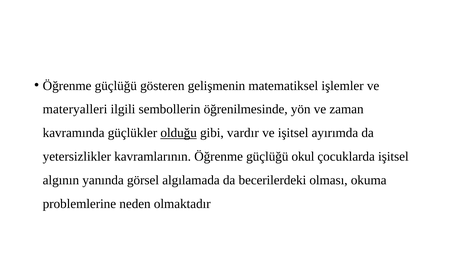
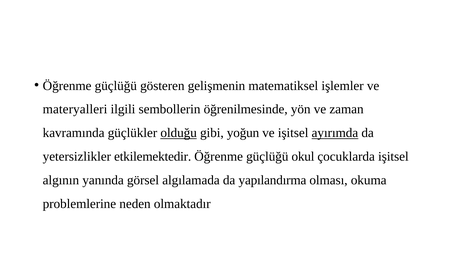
vardır: vardır -> yoğun
ayırımda underline: none -> present
kavramlarının: kavramlarının -> etkilemektedir
becerilerdeki: becerilerdeki -> yapılandırma
